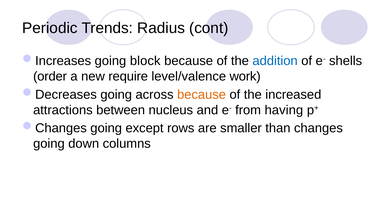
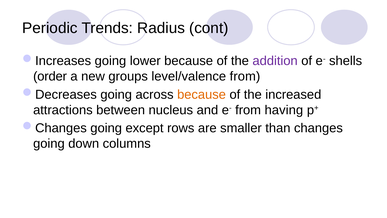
block: block -> lower
addition colour: blue -> purple
require: require -> groups
level/valence work: work -> from
